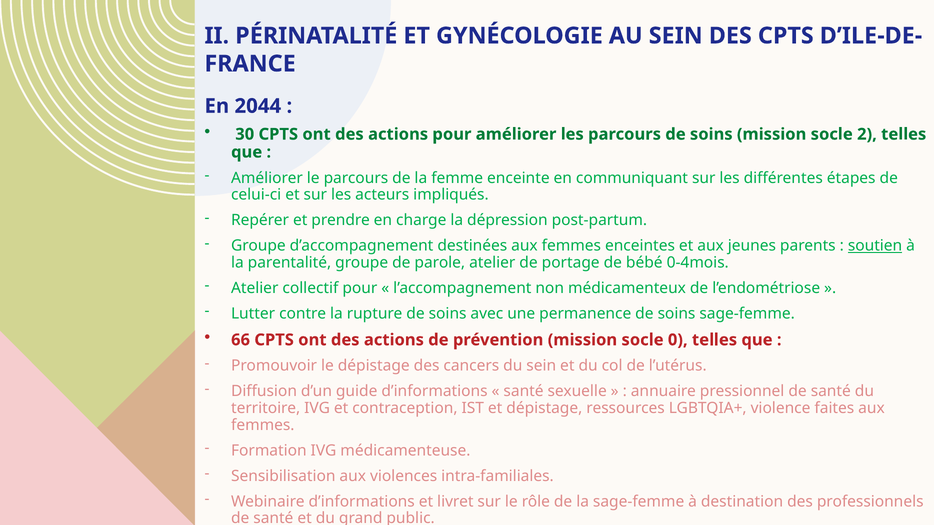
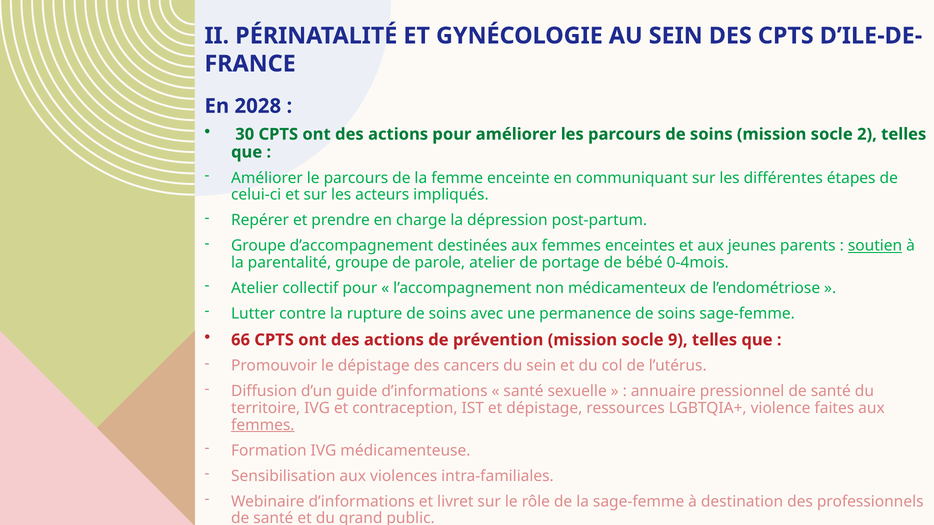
2044: 2044 -> 2028
0: 0 -> 9
femmes at (263, 425) underline: none -> present
